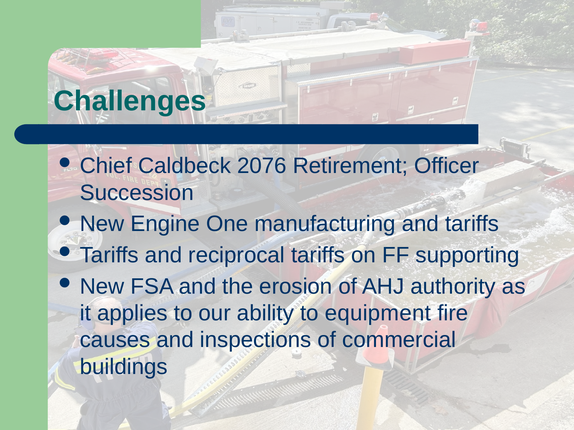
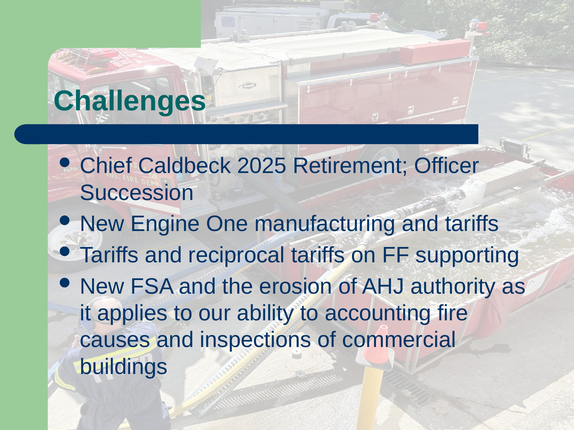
2076: 2076 -> 2025
equipment: equipment -> accounting
